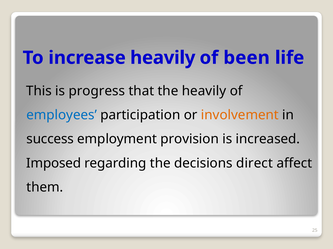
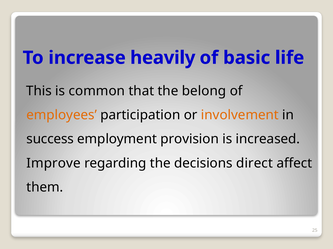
been: been -> basic
progress: progress -> common
the heavily: heavily -> belong
employees colour: blue -> orange
Imposed: Imposed -> Improve
